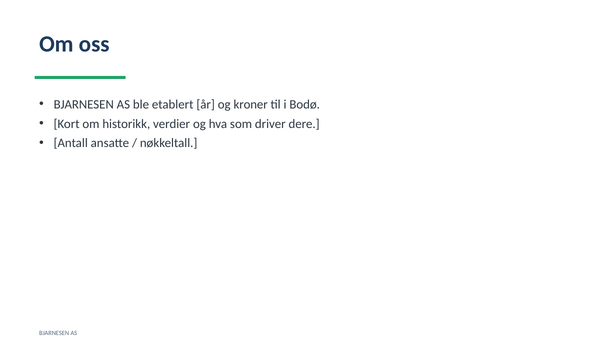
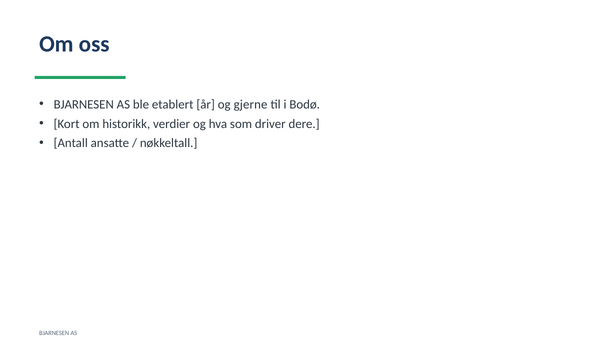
kroner: kroner -> gjerne
